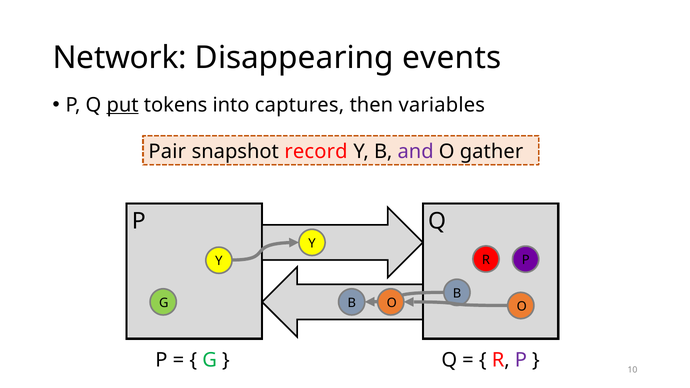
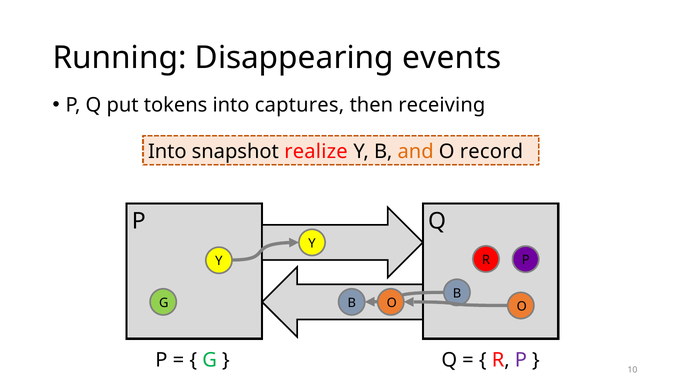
Network: Network -> Running
put underline: present -> none
variables: variables -> receiving
Pair at (167, 152): Pair -> Into
record: record -> realize
and colour: purple -> orange
gather: gather -> record
